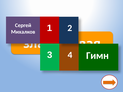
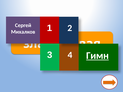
Гимн underline: none -> present
